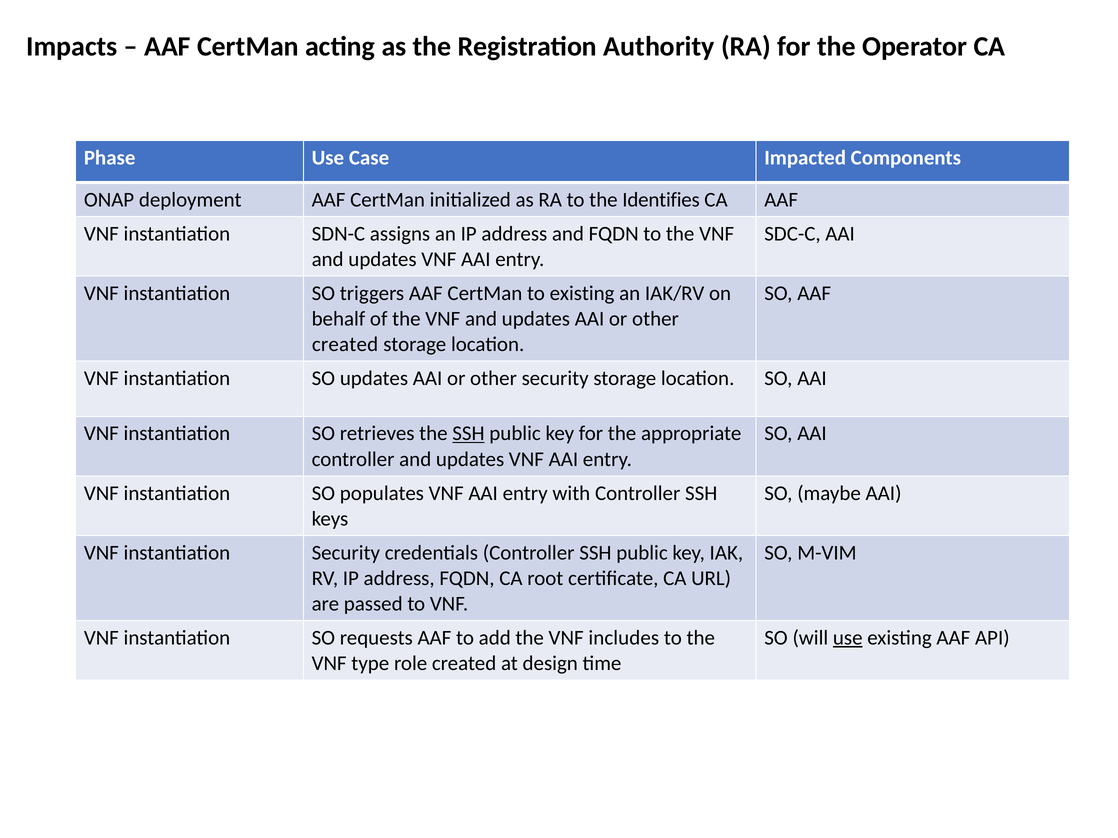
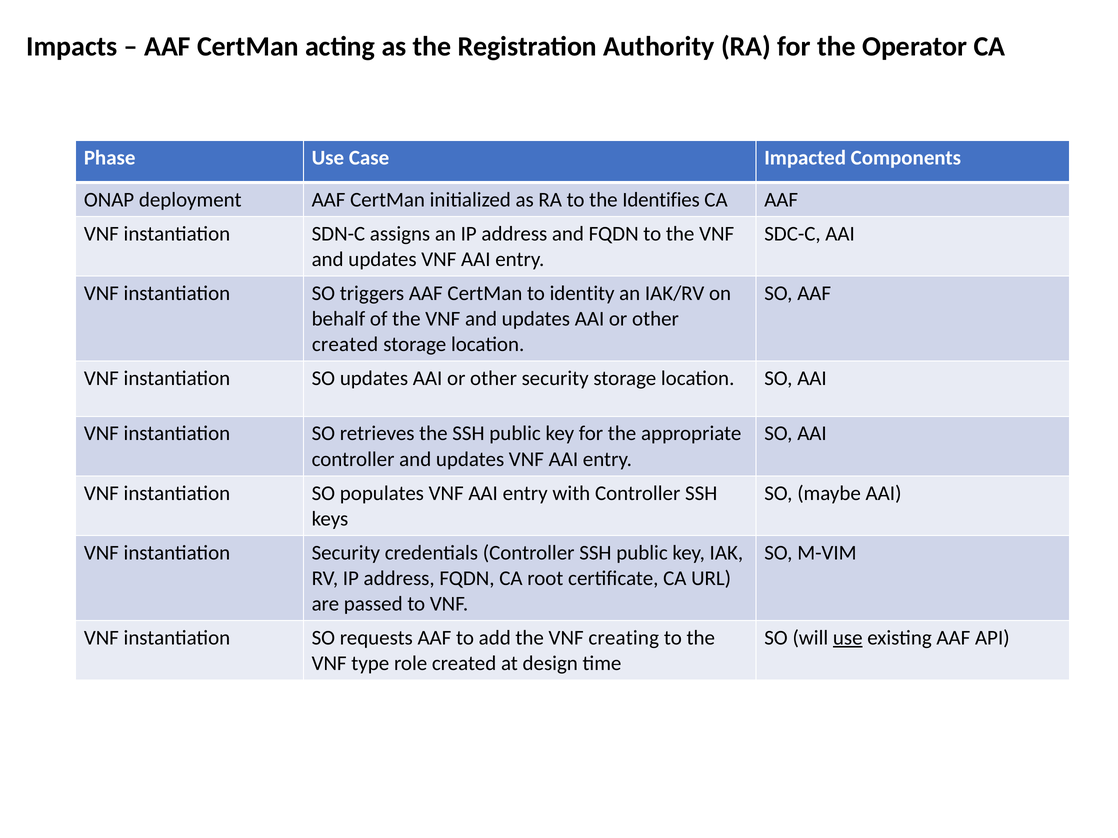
to existing: existing -> identity
SSH at (469, 434) underline: present -> none
includes: includes -> creating
